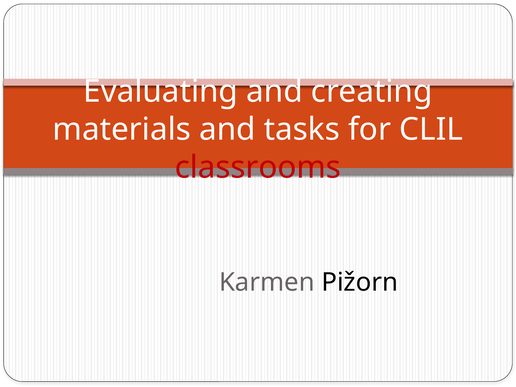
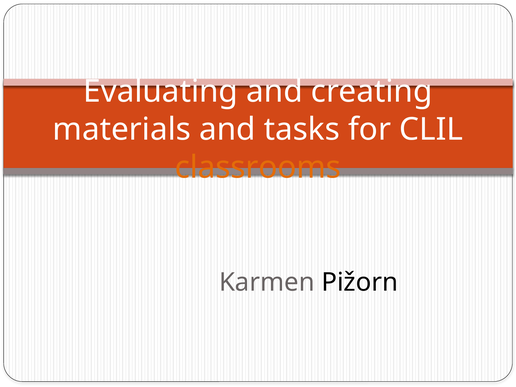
classrooms colour: red -> orange
